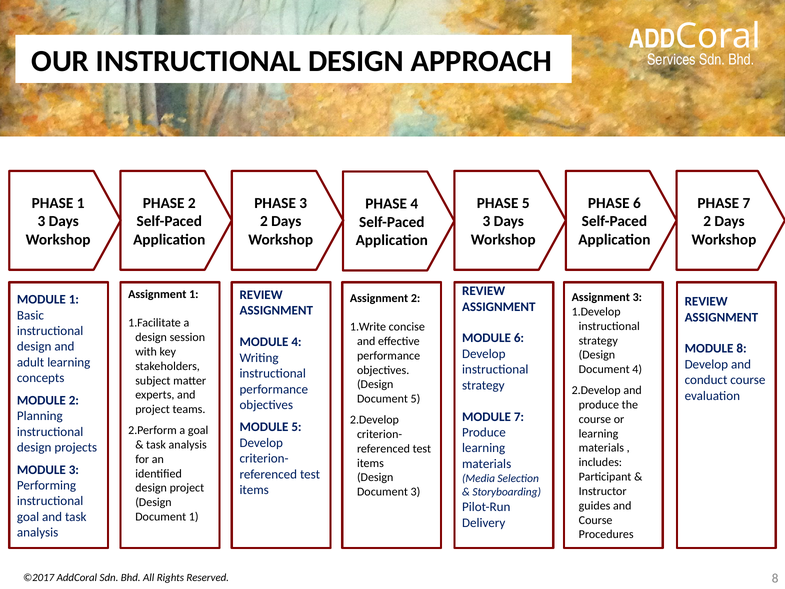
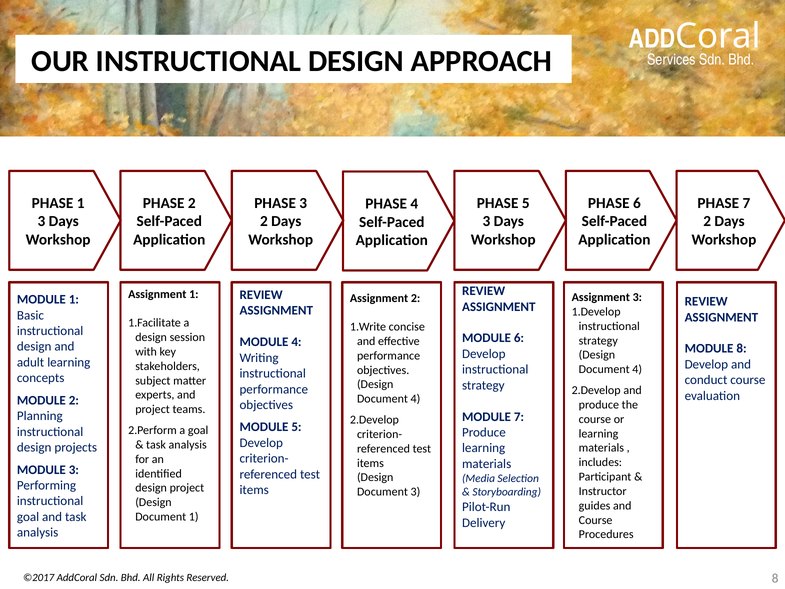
5 at (415, 399): 5 -> 4
